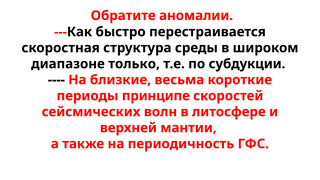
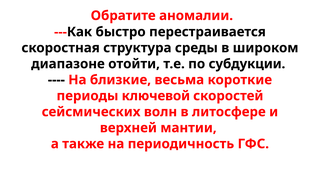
только: только -> отойти
принципе: принципе -> ключевой
